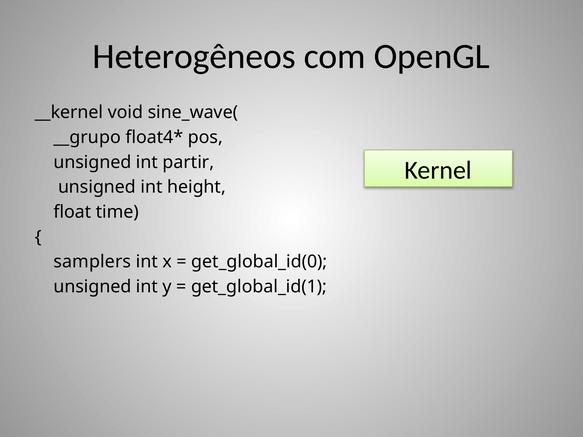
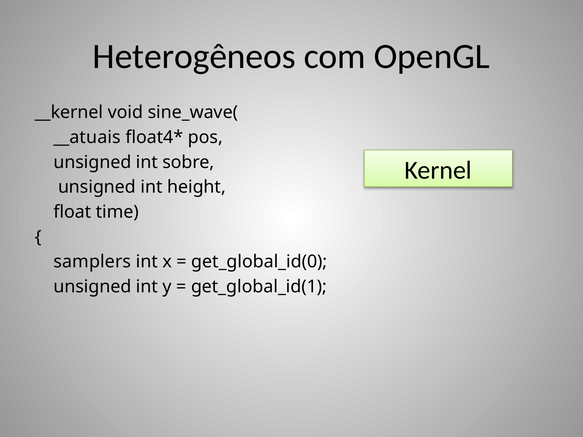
__grupo: __grupo -> __atuais
partir: partir -> sobre
